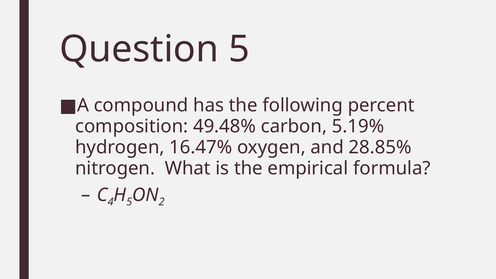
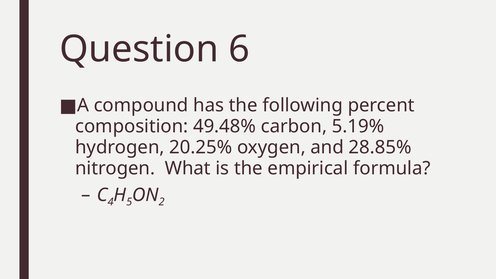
Question 5: 5 -> 6
16.47%: 16.47% -> 20.25%
